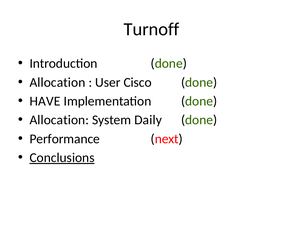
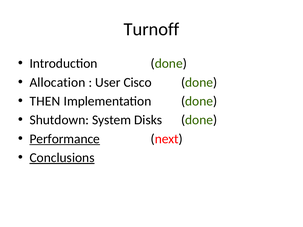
HAVE: HAVE -> THEN
Allocation at (59, 120): Allocation -> Shutdown
Daily: Daily -> Disks
Performance underline: none -> present
